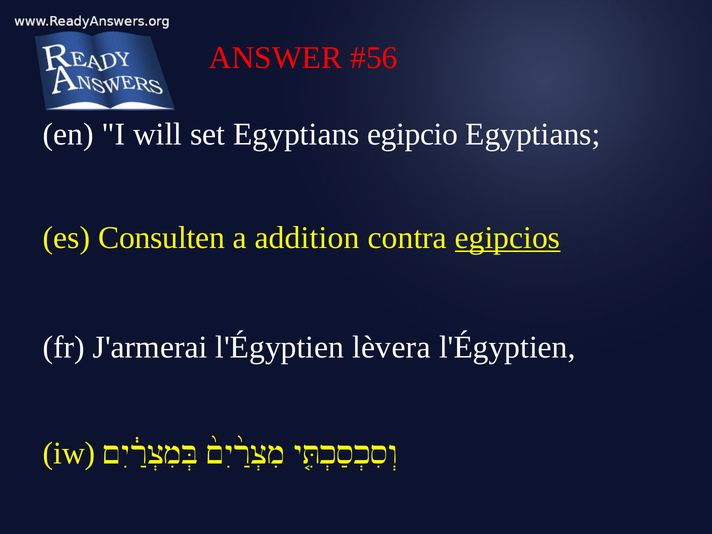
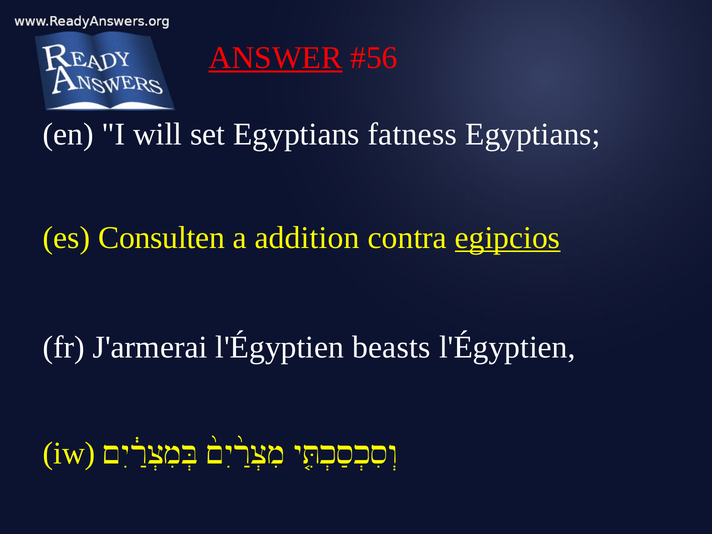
ANSWER underline: none -> present
egipcio: egipcio -> fatness
lèvera: lèvera -> beasts
